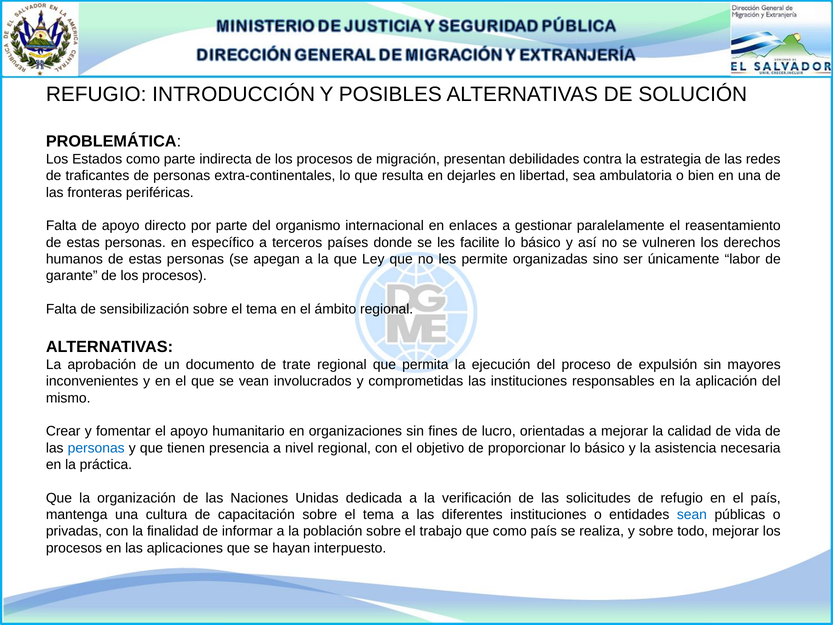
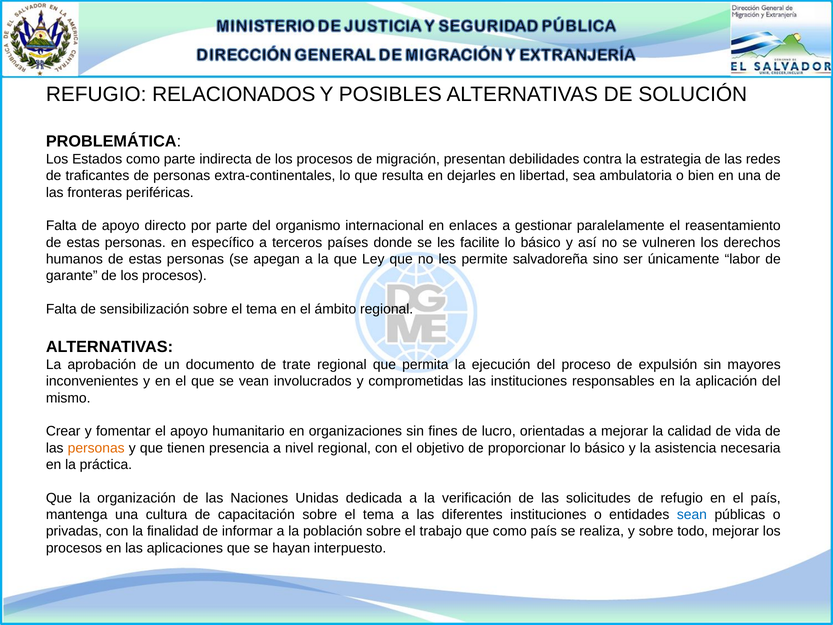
INTRODUCCIÓN: INTRODUCCIÓN -> RELACIONADOS
organizadas: organizadas -> salvadoreña
personas at (96, 448) colour: blue -> orange
